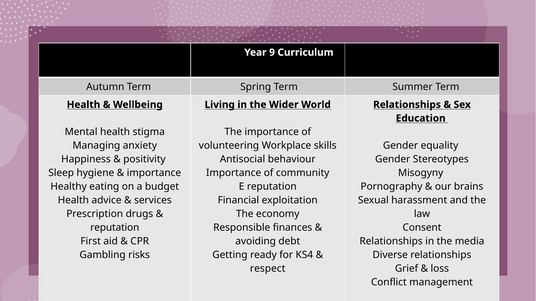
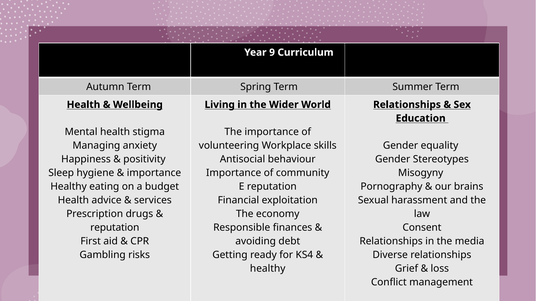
respect at (268, 269): respect -> healthy
